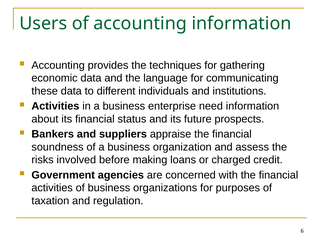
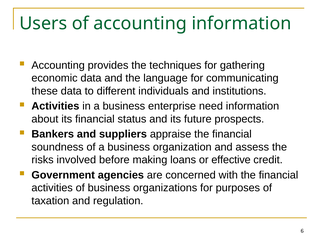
charged: charged -> effective
